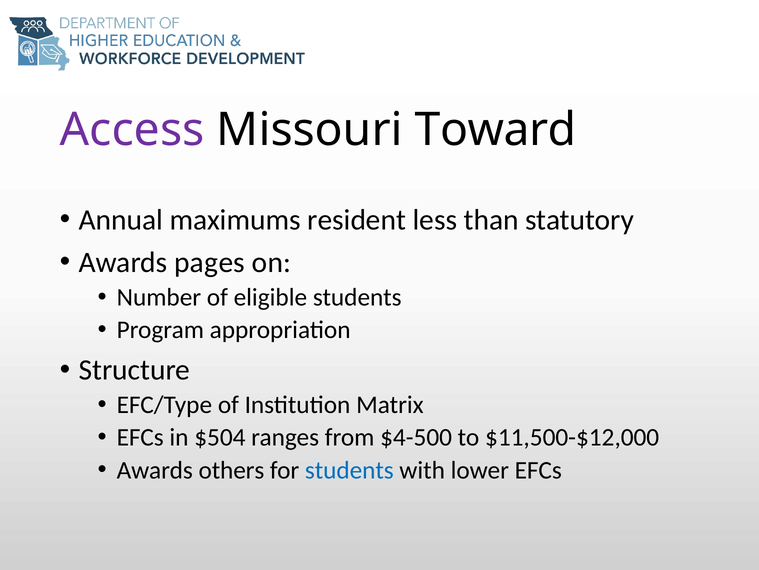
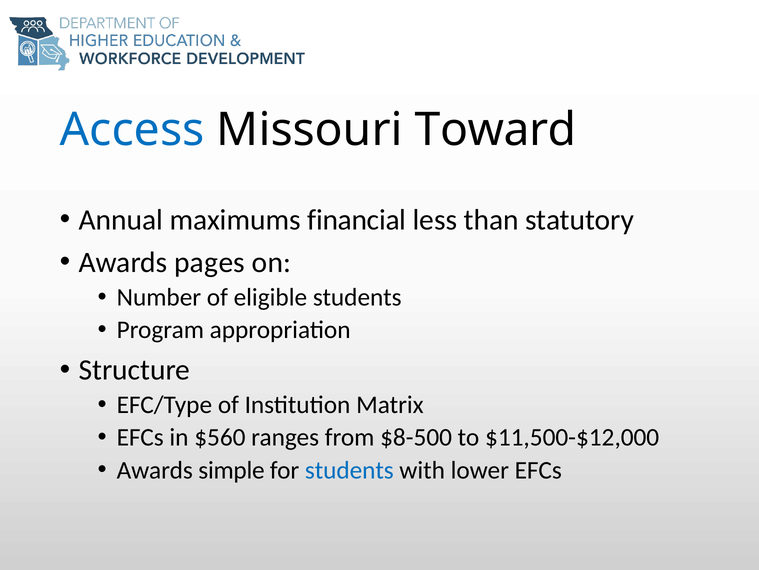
Access colour: purple -> blue
resident: resident -> financial
$504: $504 -> $560
$4-500: $4-500 -> $8-500
others: others -> simple
